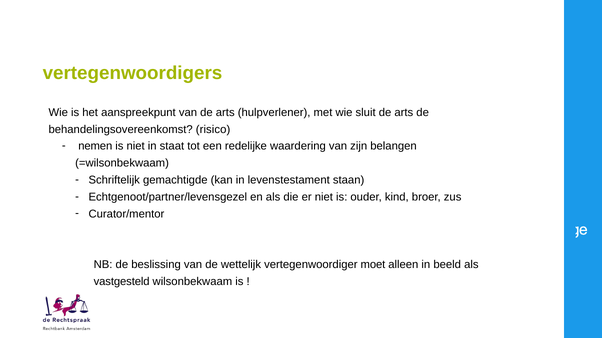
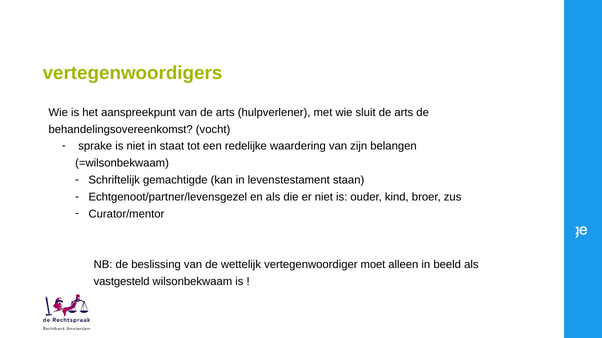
risico: risico -> vocht
nemen: nemen -> sprake
